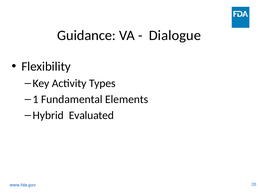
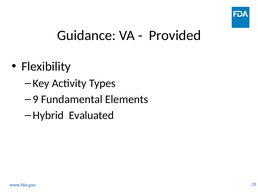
Dialogue: Dialogue -> Provided
1: 1 -> 9
